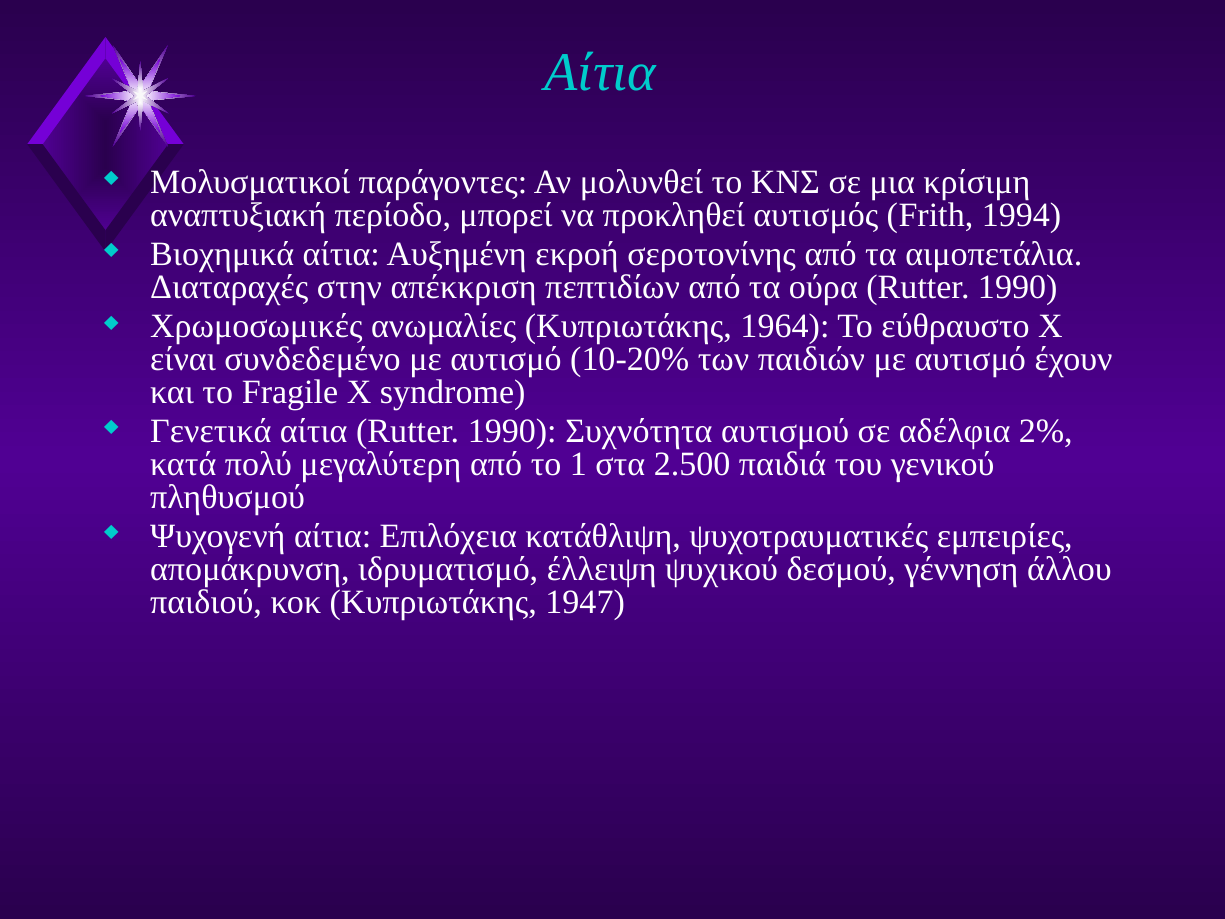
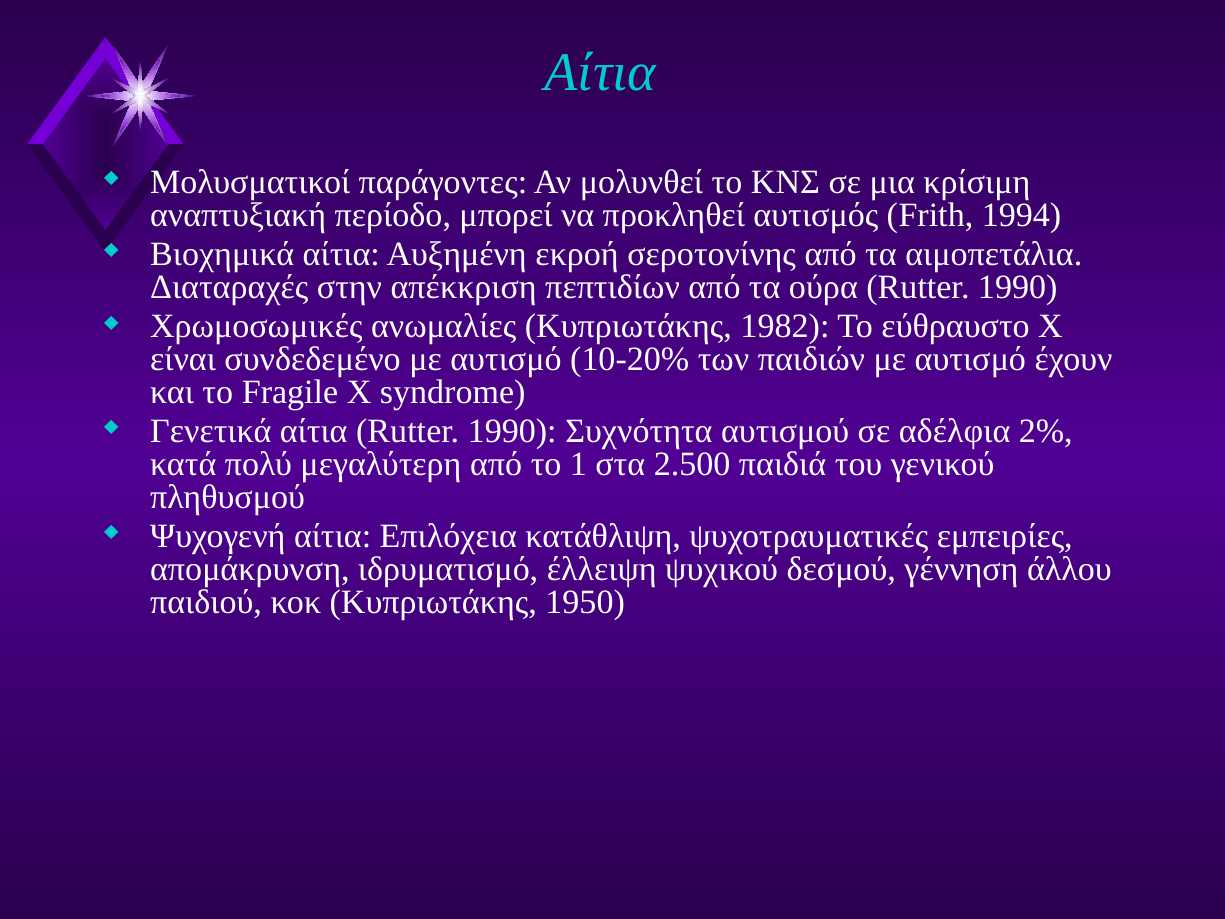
1964: 1964 -> 1982
1947: 1947 -> 1950
